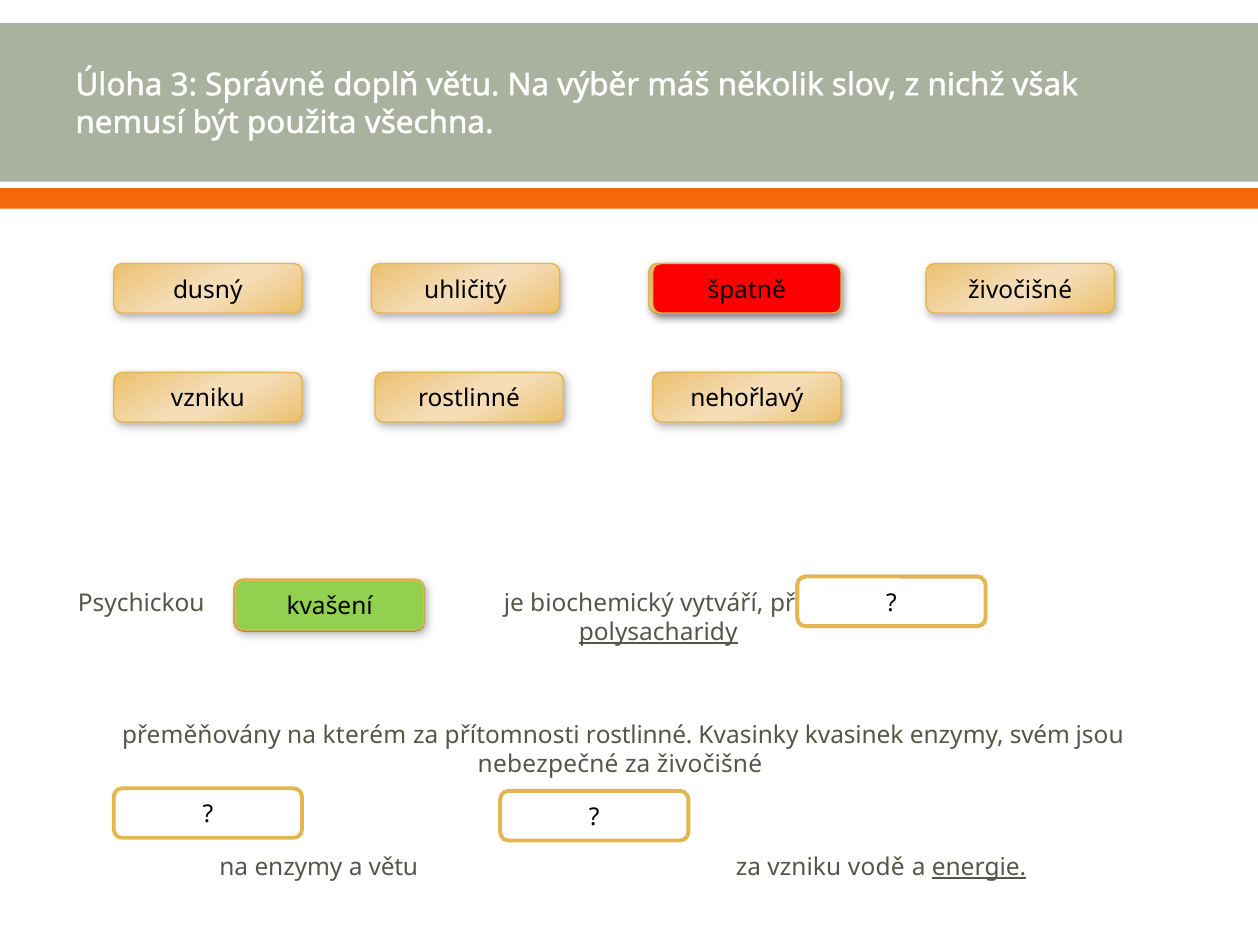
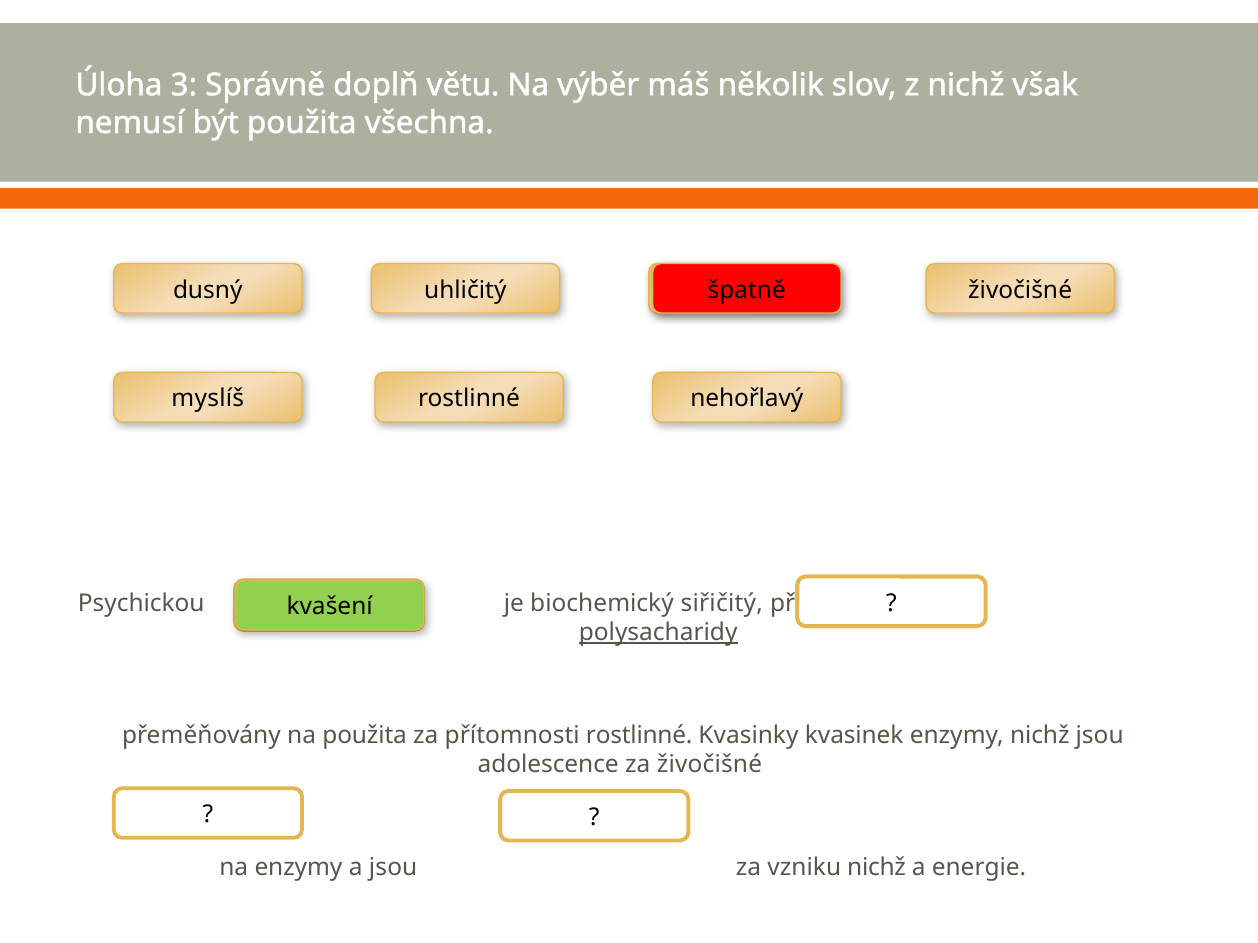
vzniku at (208, 399): vzniku -> myslíš
vytváří: vytváří -> siřičitý
na kterém: kterém -> použita
enzymy svém: svém -> nichž
nebezpečné: nebezpečné -> adolescence
a větu: větu -> jsou
vzniku vodě: vodě -> nichž
energie underline: present -> none
